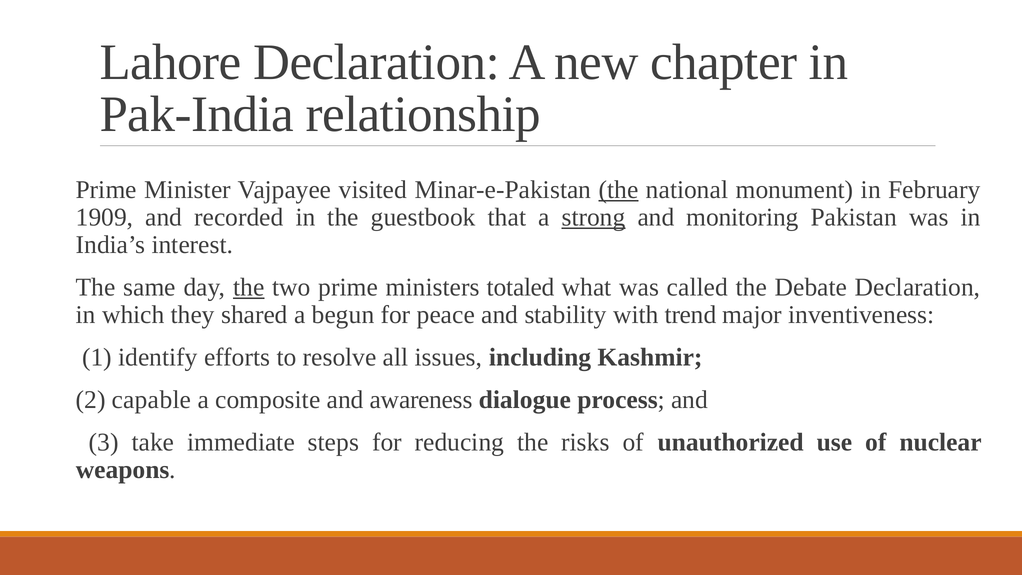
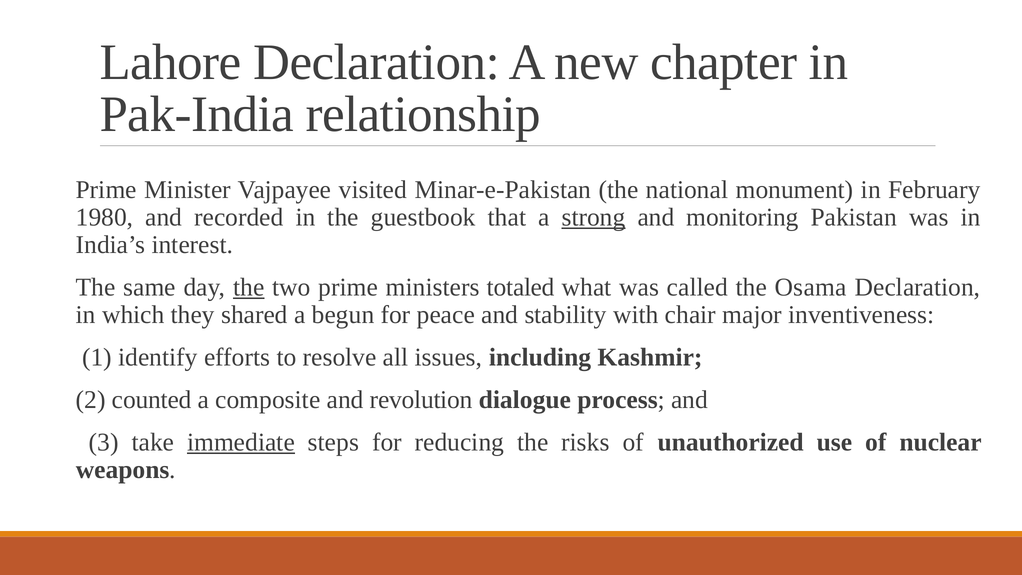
the at (619, 190) underline: present -> none
1909: 1909 -> 1980
Debate: Debate -> Osama
trend: trend -> chair
capable: capable -> counted
awareness: awareness -> revolution
immediate underline: none -> present
